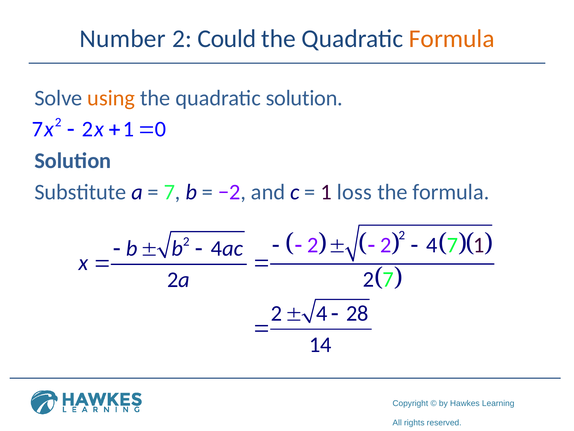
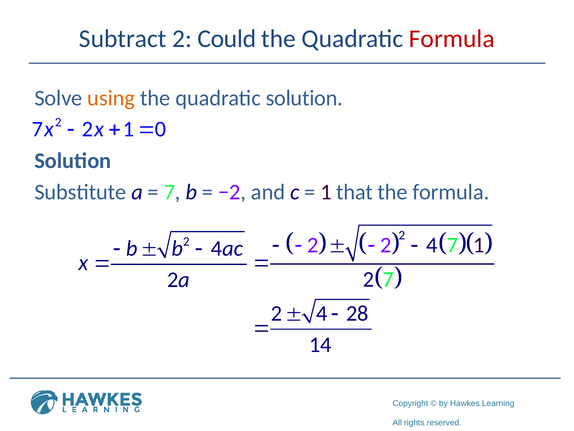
Number: Number -> Subtract
Formula at (452, 39) colour: orange -> red
loss: loss -> that
